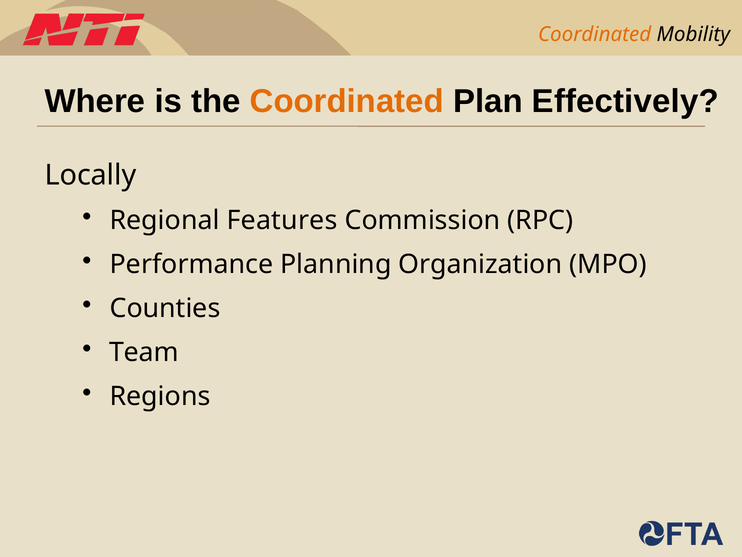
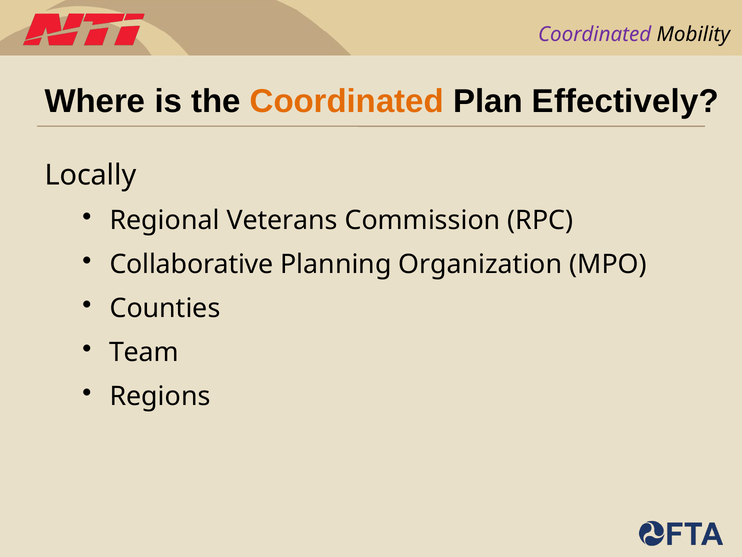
Coordinated at (595, 34) colour: orange -> purple
Features: Features -> Veterans
Performance: Performance -> Collaborative
